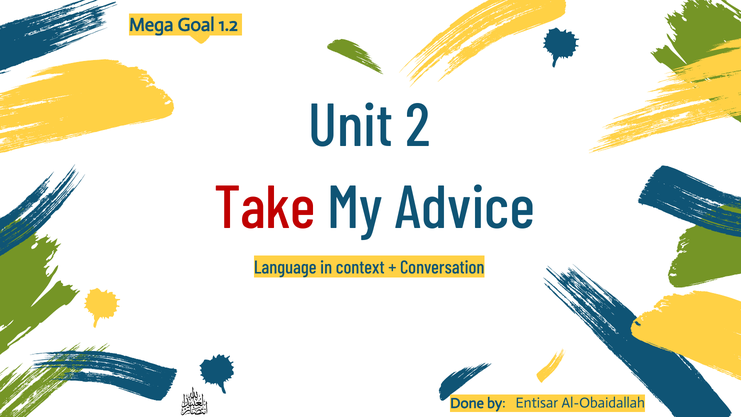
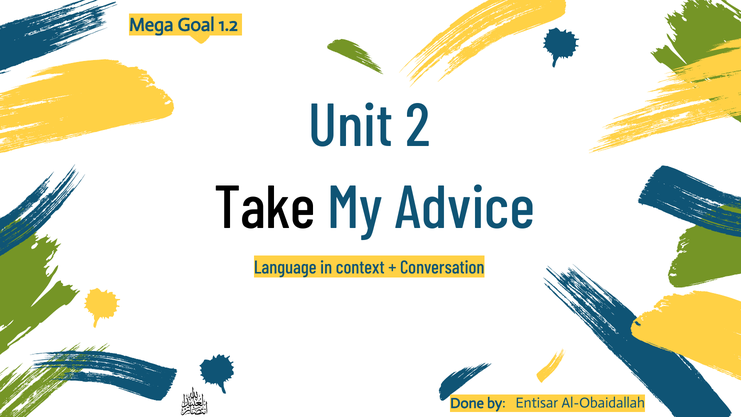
Take colour: red -> black
